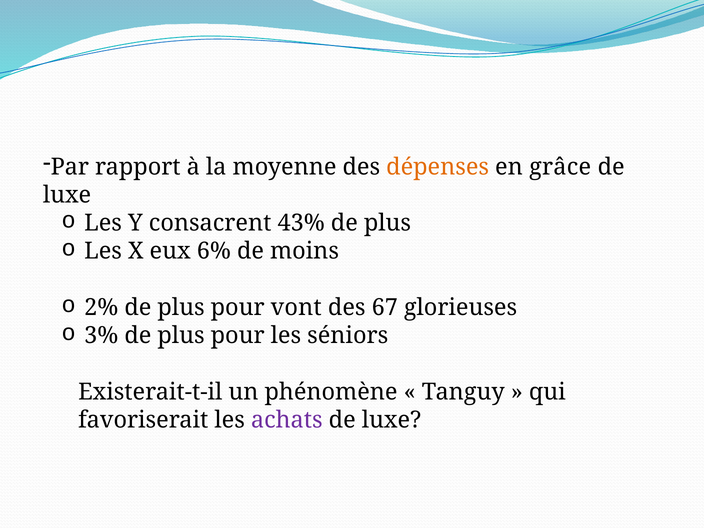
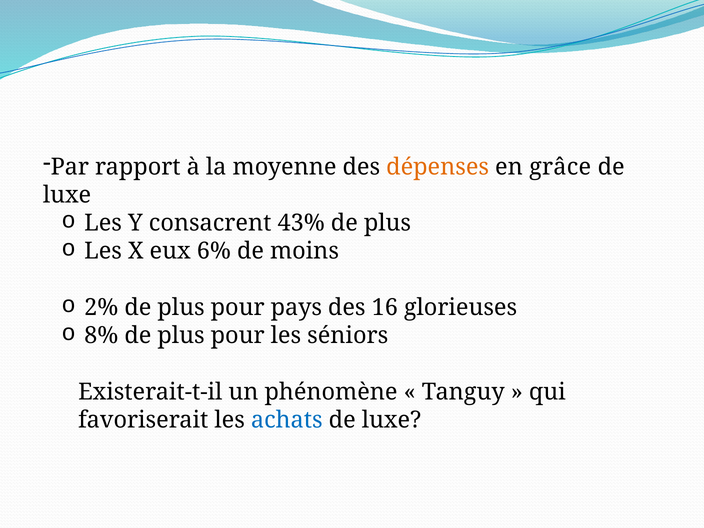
vont: vont -> pays
67: 67 -> 16
3%: 3% -> 8%
achats colour: purple -> blue
